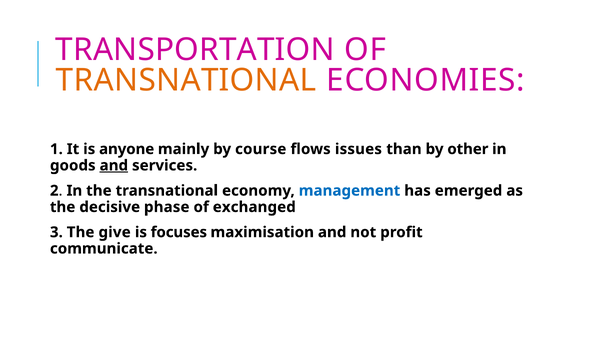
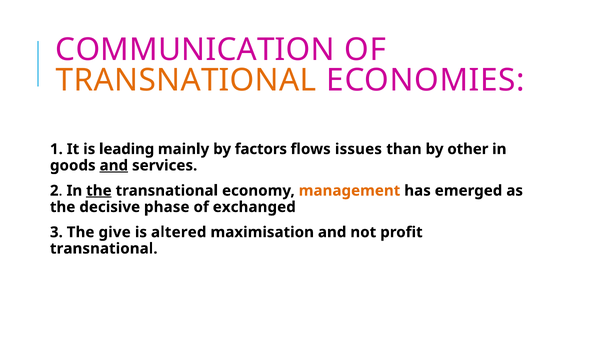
TRANSPORTATION: TRANSPORTATION -> COMMUNICATION
anyone: anyone -> leading
course: course -> factors
the at (99, 191) underline: none -> present
management colour: blue -> orange
focuses: focuses -> altered
communicate at (104, 248): communicate -> transnational
